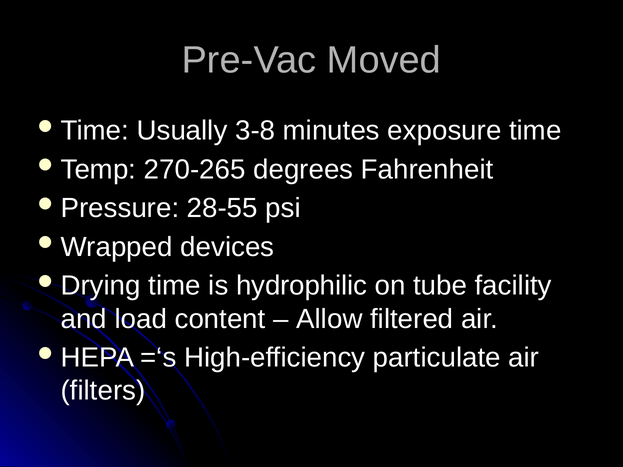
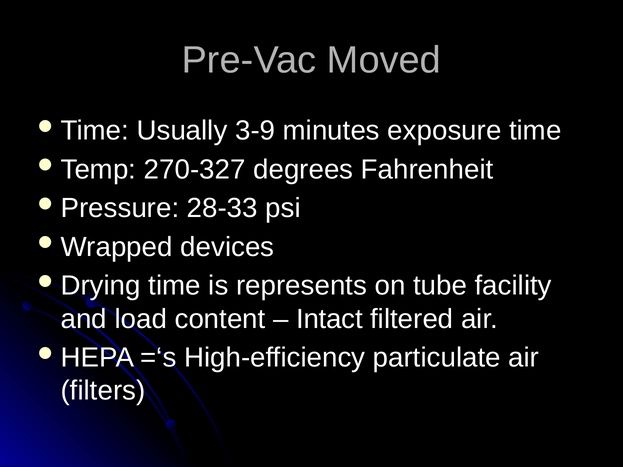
3-8: 3-8 -> 3-9
270-265: 270-265 -> 270-327
28-55: 28-55 -> 28-33
hydrophilic: hydrophilic -> represents
Allow: Allow -> Intact
